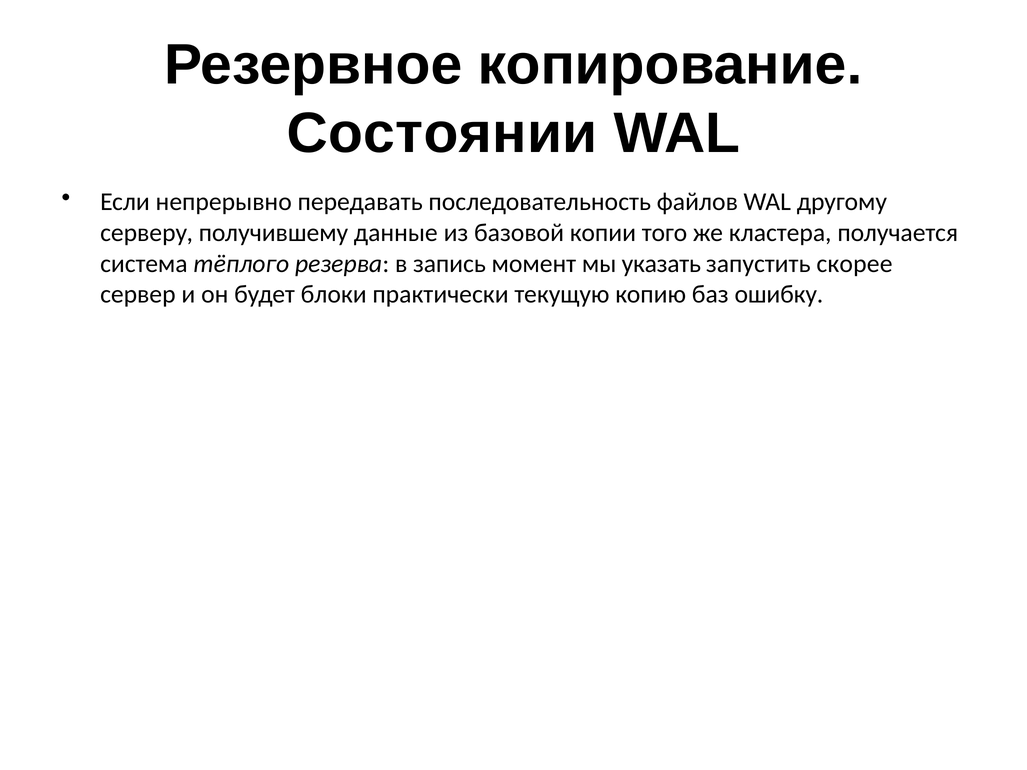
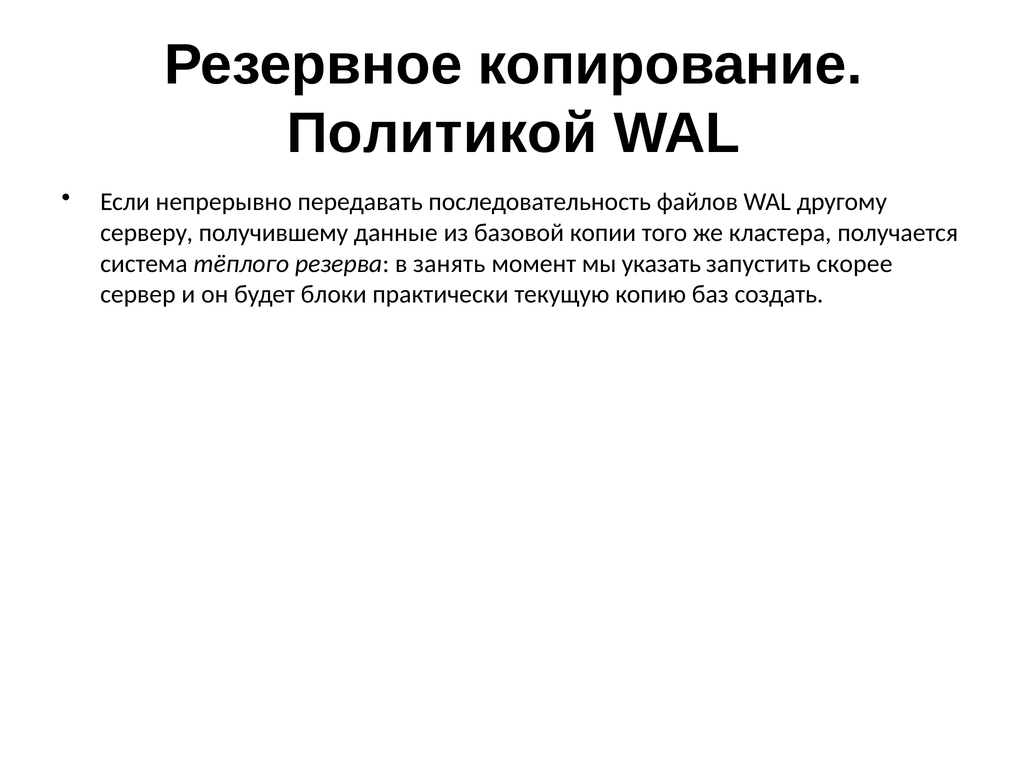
Состоянии: Состоянии -> Политикой
запись: запись -> занять
ошибку: ошибку -> создать
